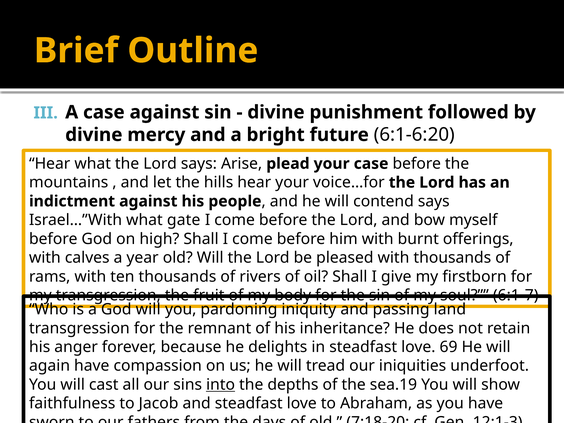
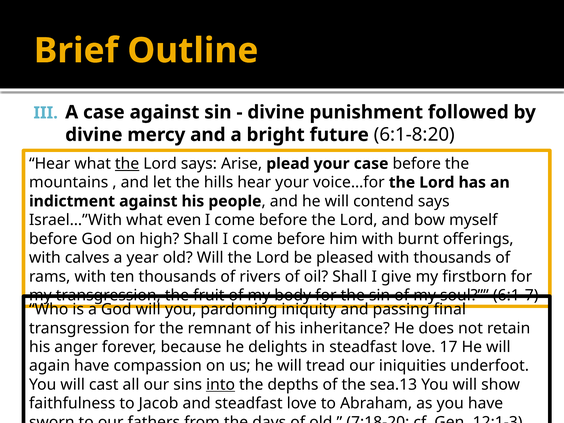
6:1-6:20: 6:1-6:20 -> 6:1-8:20
the at (127, 164) underline: none -> present
gate: gate -> even
land: land -> final
69: 69 -> 17
sea.19: sea.19 -> sea.13
